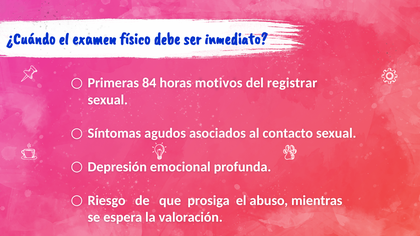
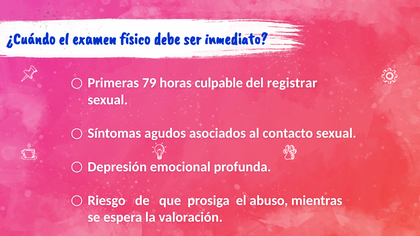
84: 84 -> 79
motivos: motivos -> culpable
